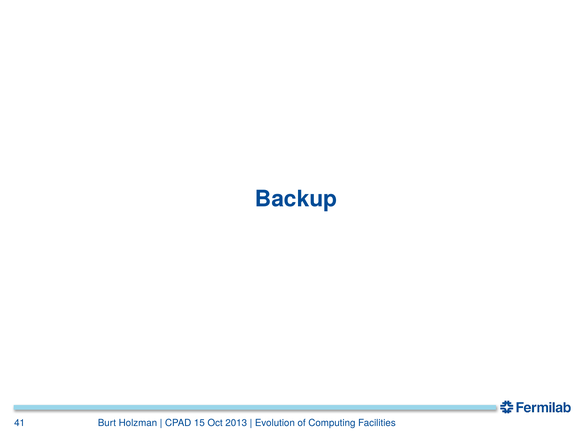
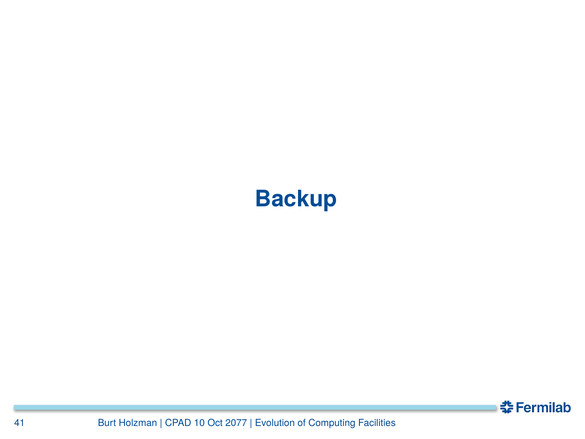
15: 15 -> 10
2013: 2013 -> 2077
